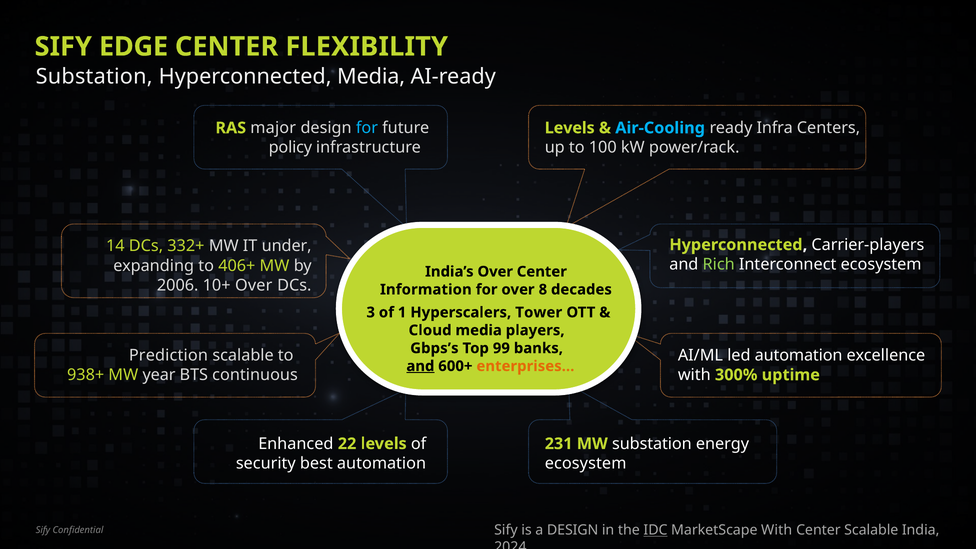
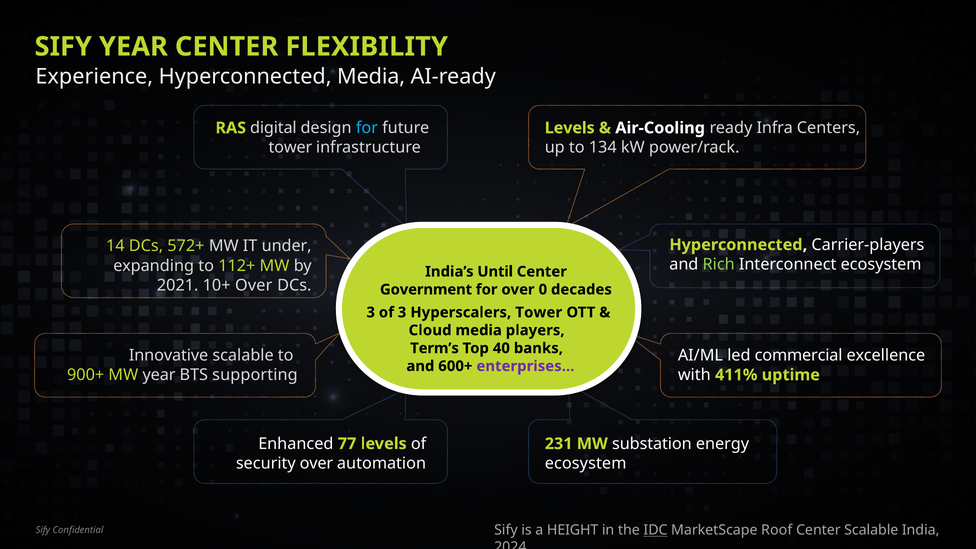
SIFY EDGE: EDGE -> YEAR
Substation at (94, 77): Substation -> Experience
major: major -> digital
Air-Cooling colour: light blue -> white
policy at (290, 147): policy -> tower
100: 100 -> 134
332+: 332+ -> 572+
406+: 406+ -> 112+
India’s Over: Over -> Until
2006: 2006 -> 2021
Information: Information -> Government
8: 8 -> 0
of 1: 1 -> 3
Gbps’s: Gbps’s -> Term’s
99: 99 -> 40
Prediction: Prediction -> Innovative
led automation: automation -> commercial
and at (420, 366) underline: present -> none
enterprises… colour: orange -> purple
938+: 938+ -> 900+
continuous: continuous -> supporting
300%: 300% -> 411%
22: 22 -> 77
security best: best -> over
a DESIGN: DESIGN -> HEIGHT
MarketScape With: With -> Roof
